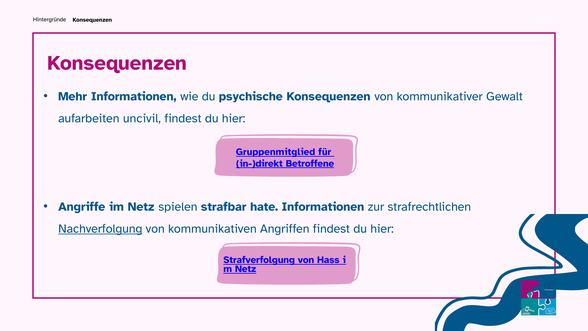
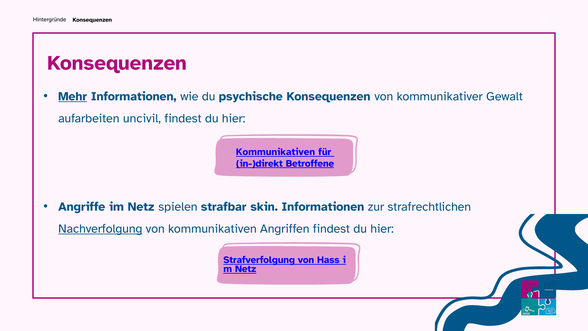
Mehr underline: none -> present
Gruppenmitglied at (276, 152): Gruppenmitglied -> Kommunikativen
hate: hate -> skin
